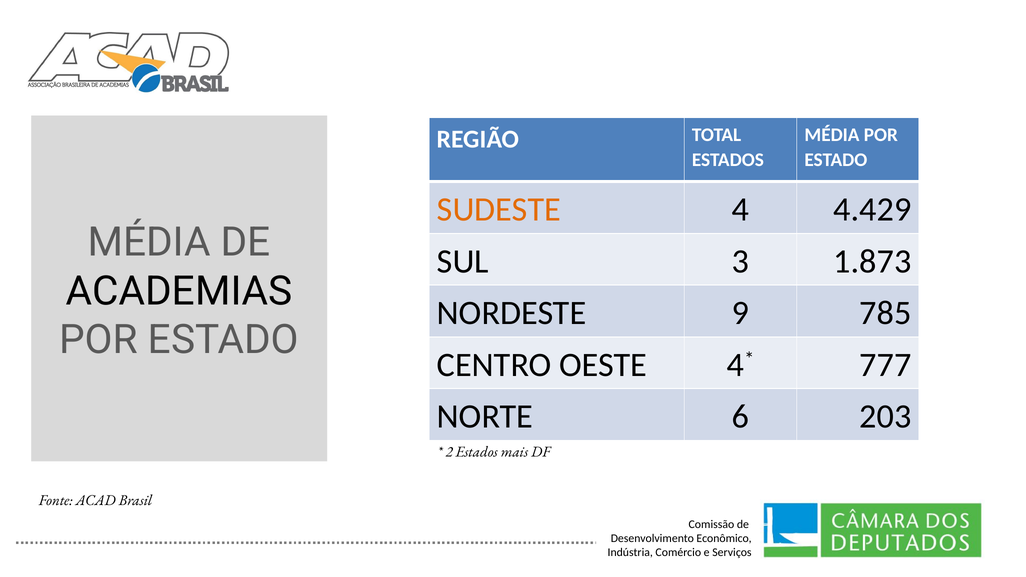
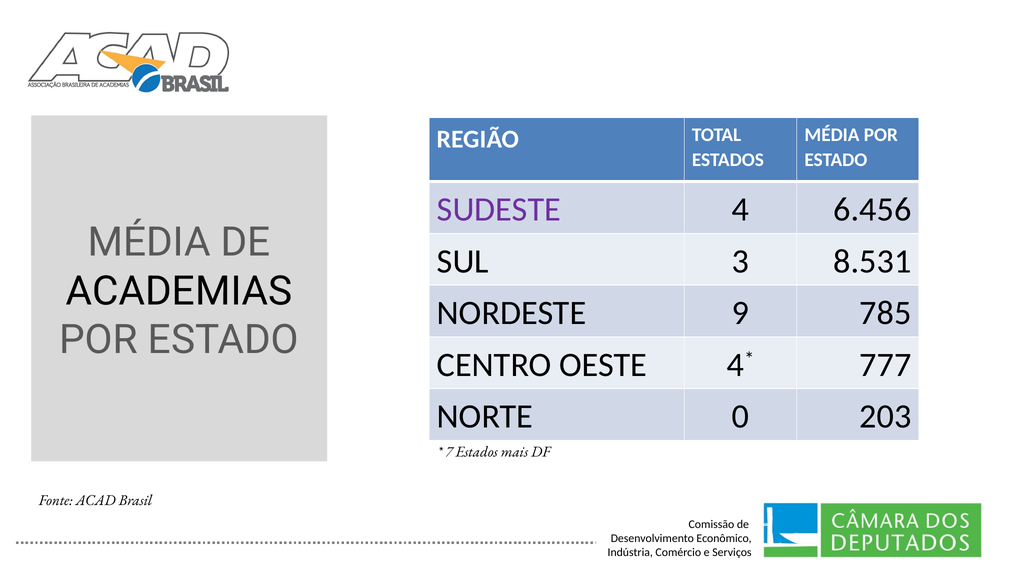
SUDESTE colour: orange -> purple
4.429: 4.429 -> 6.456
1.873: 1.873 -> 8.531
6: 6 -> 0
2: 2 -> 7
